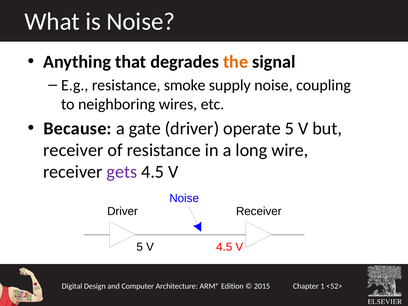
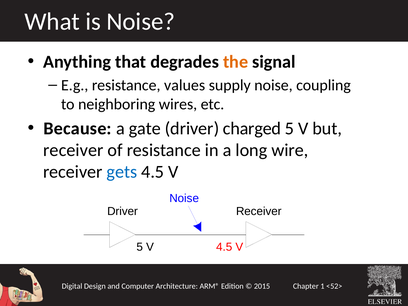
smoke: smoke -> values
operate: operate -> charged
gets colour: purple -> blue
